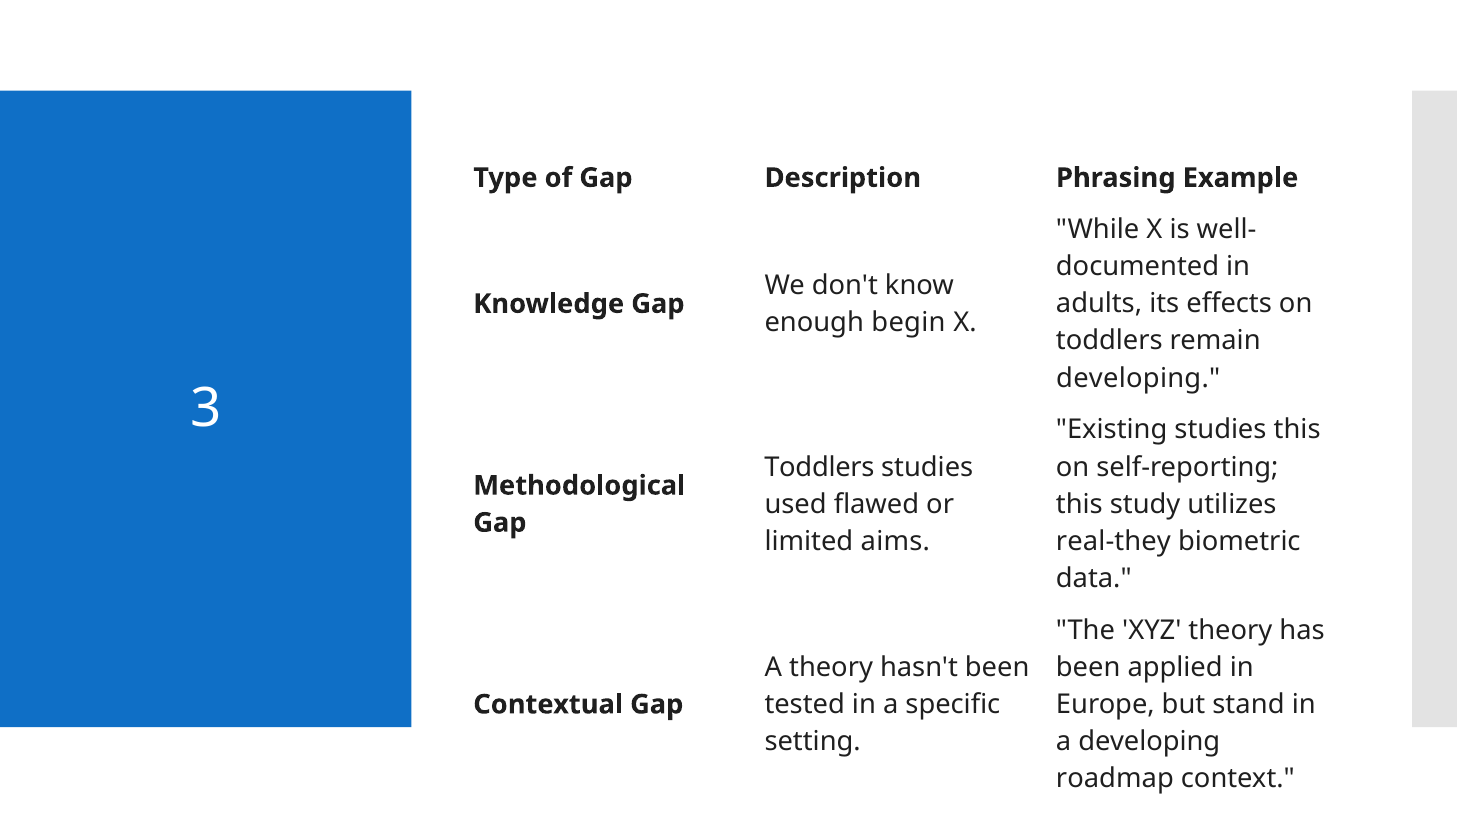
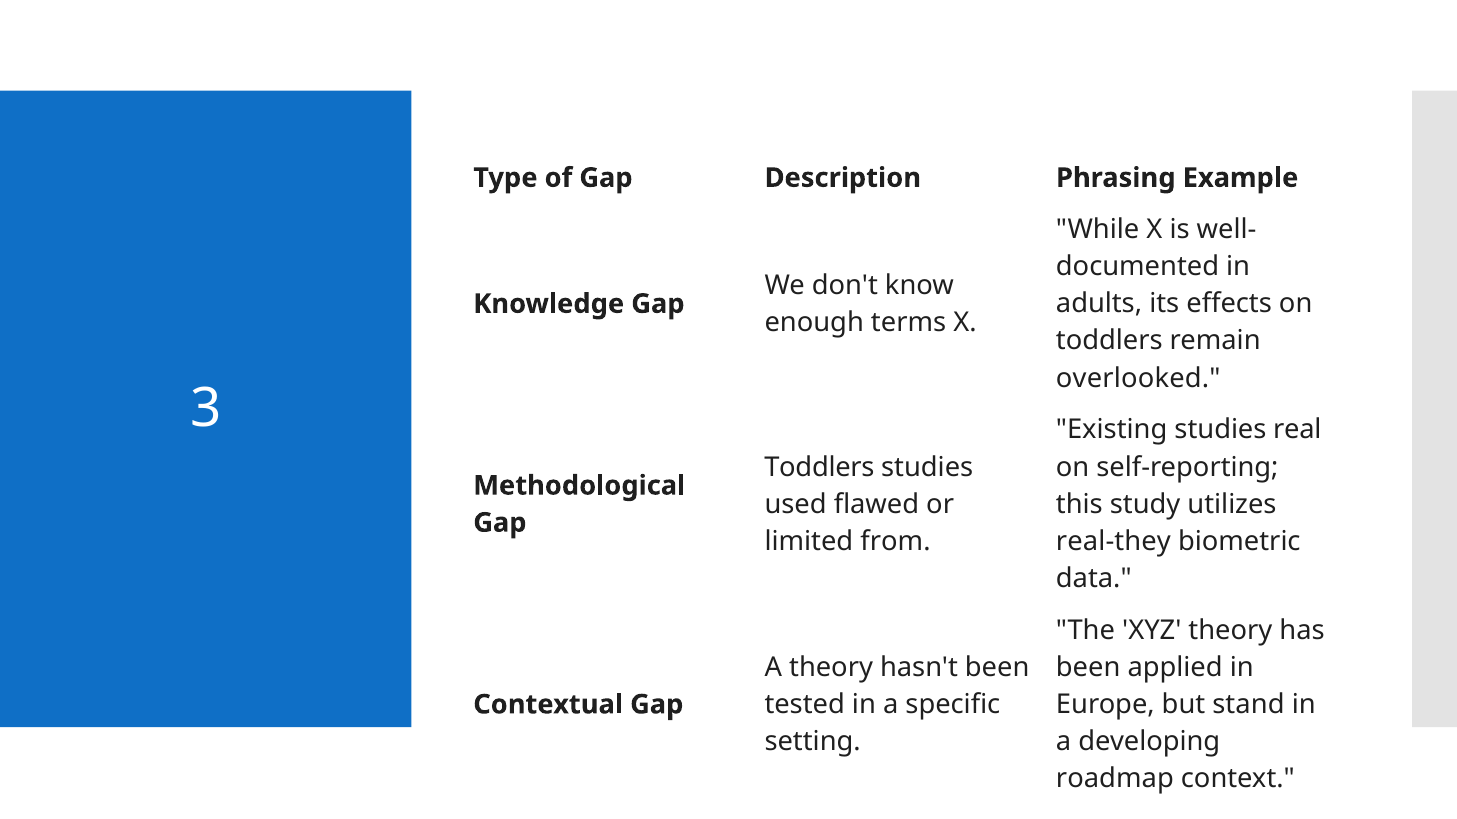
begin: begin -> terms
developing at (1138, 378): developing -> overlooked
studies this: this -> real
aims: aims -> from
